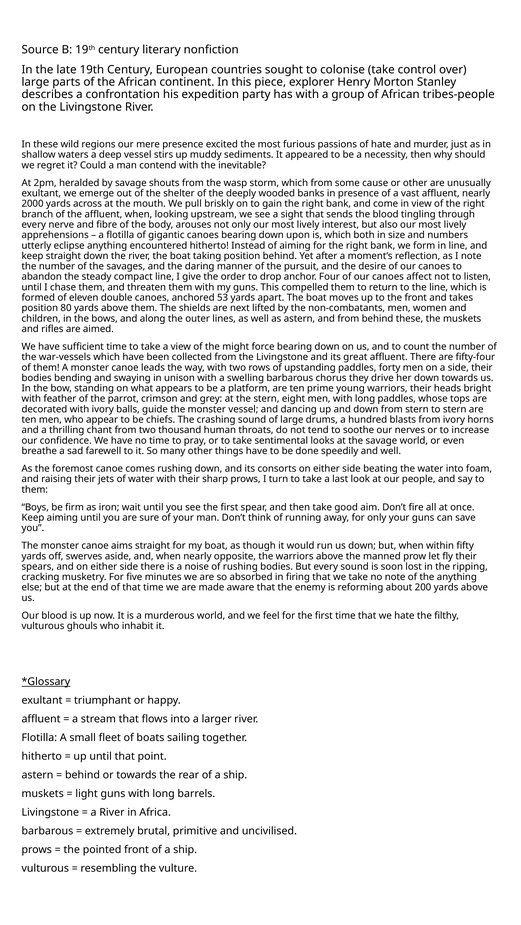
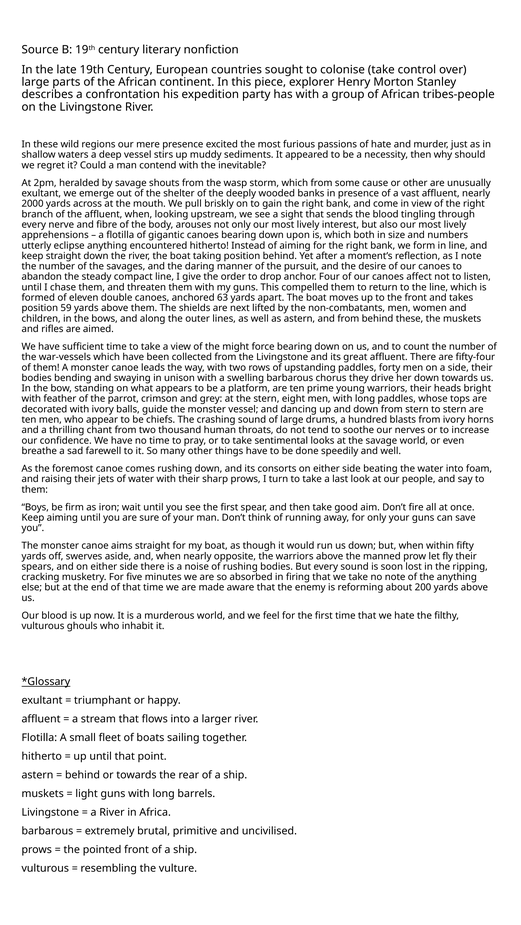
53: 53 -> 63
80: 80 -> 59
